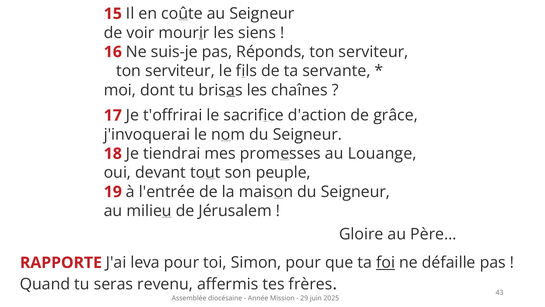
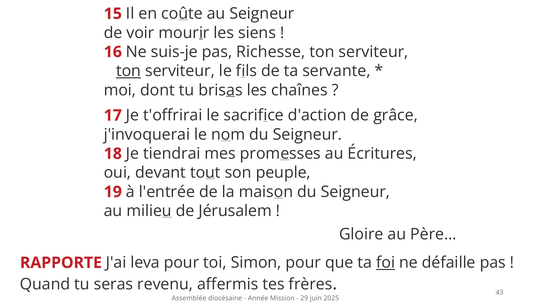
Réponds: Réponds -> Richesse
ton at (129, 71) underline: none -> present
Louange: Louange -> Écritures
